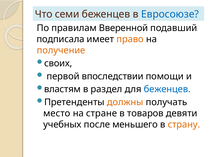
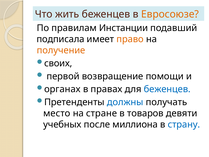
семи: семи -> жить
Евросоюзе colour: blue -> orange
Вверенной: Вверенной -> Инстанции
впоследствии: впоследствии -> возвращение
властям: властям -> органах
раздел: раздел -> правах
должны colour: orange -> blue
меньшего: меньшего -> миллиона
страну colour: orange -> blue
